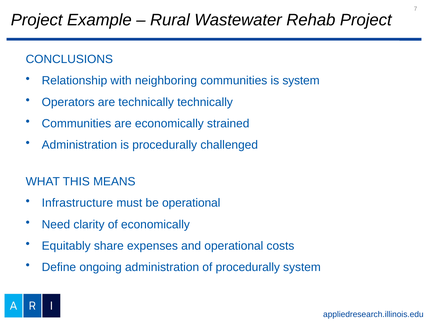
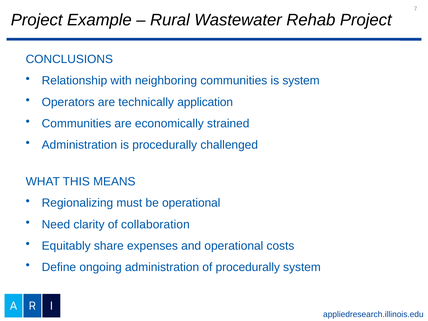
technically technically: technically -> application
Infrastructure: Infrastructure -> Regionalizing
of economically: economically -> collaboration
